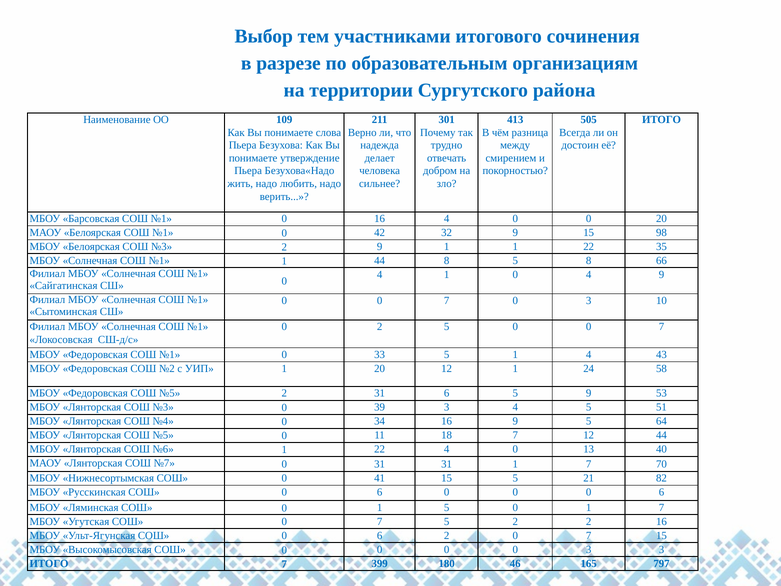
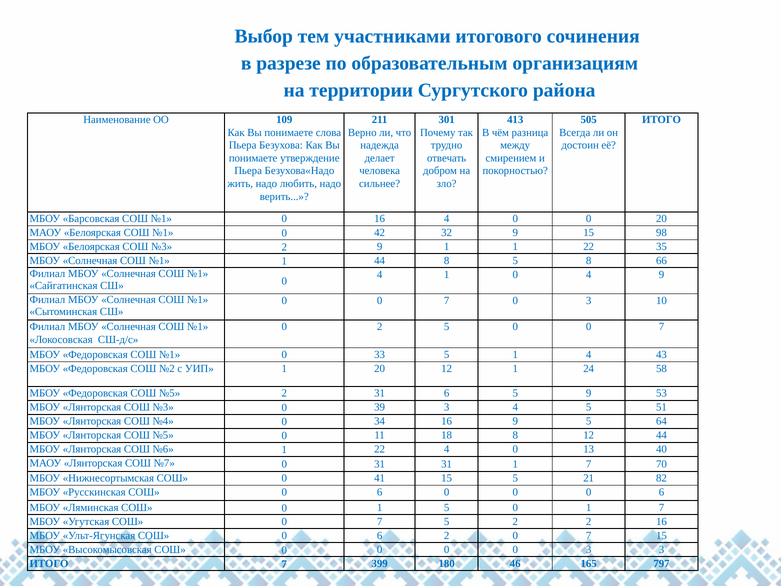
18 7: 7 -> 8
